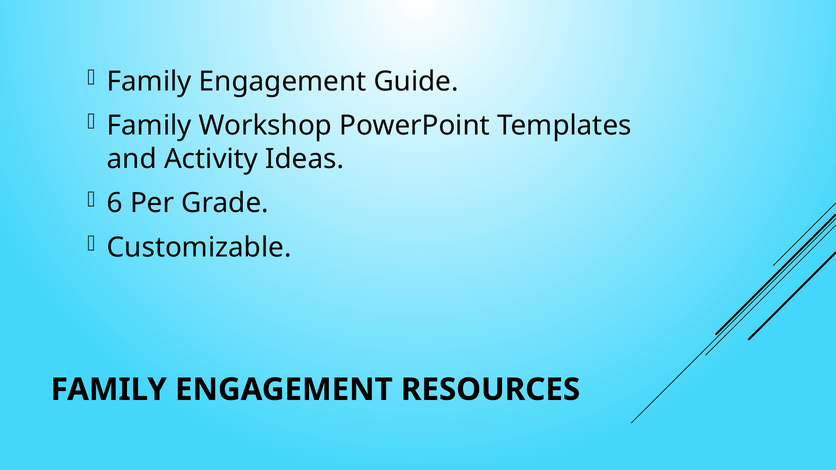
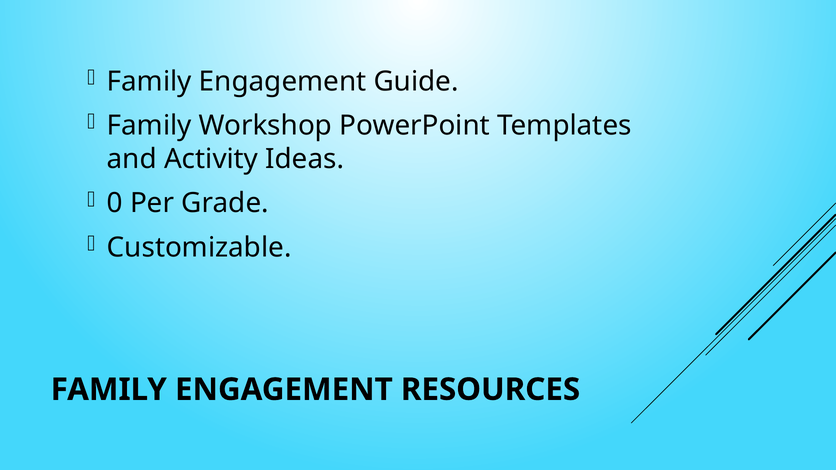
6: 6 -> 0
